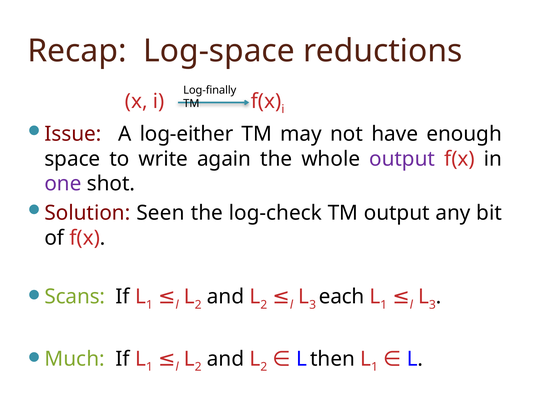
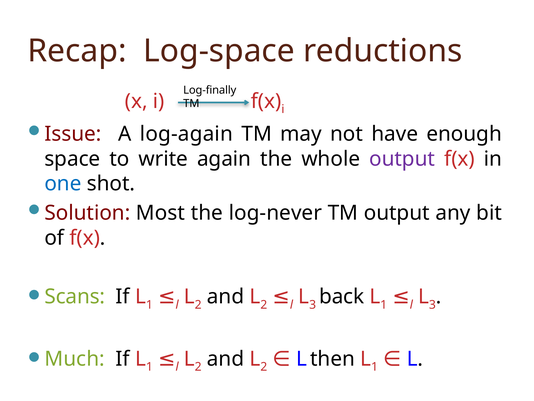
log-either: log-either -> log-again
one colour: purple -> blue
Seen: Seen -> Most
log-check: log-check -> log-never
each: each -> back
